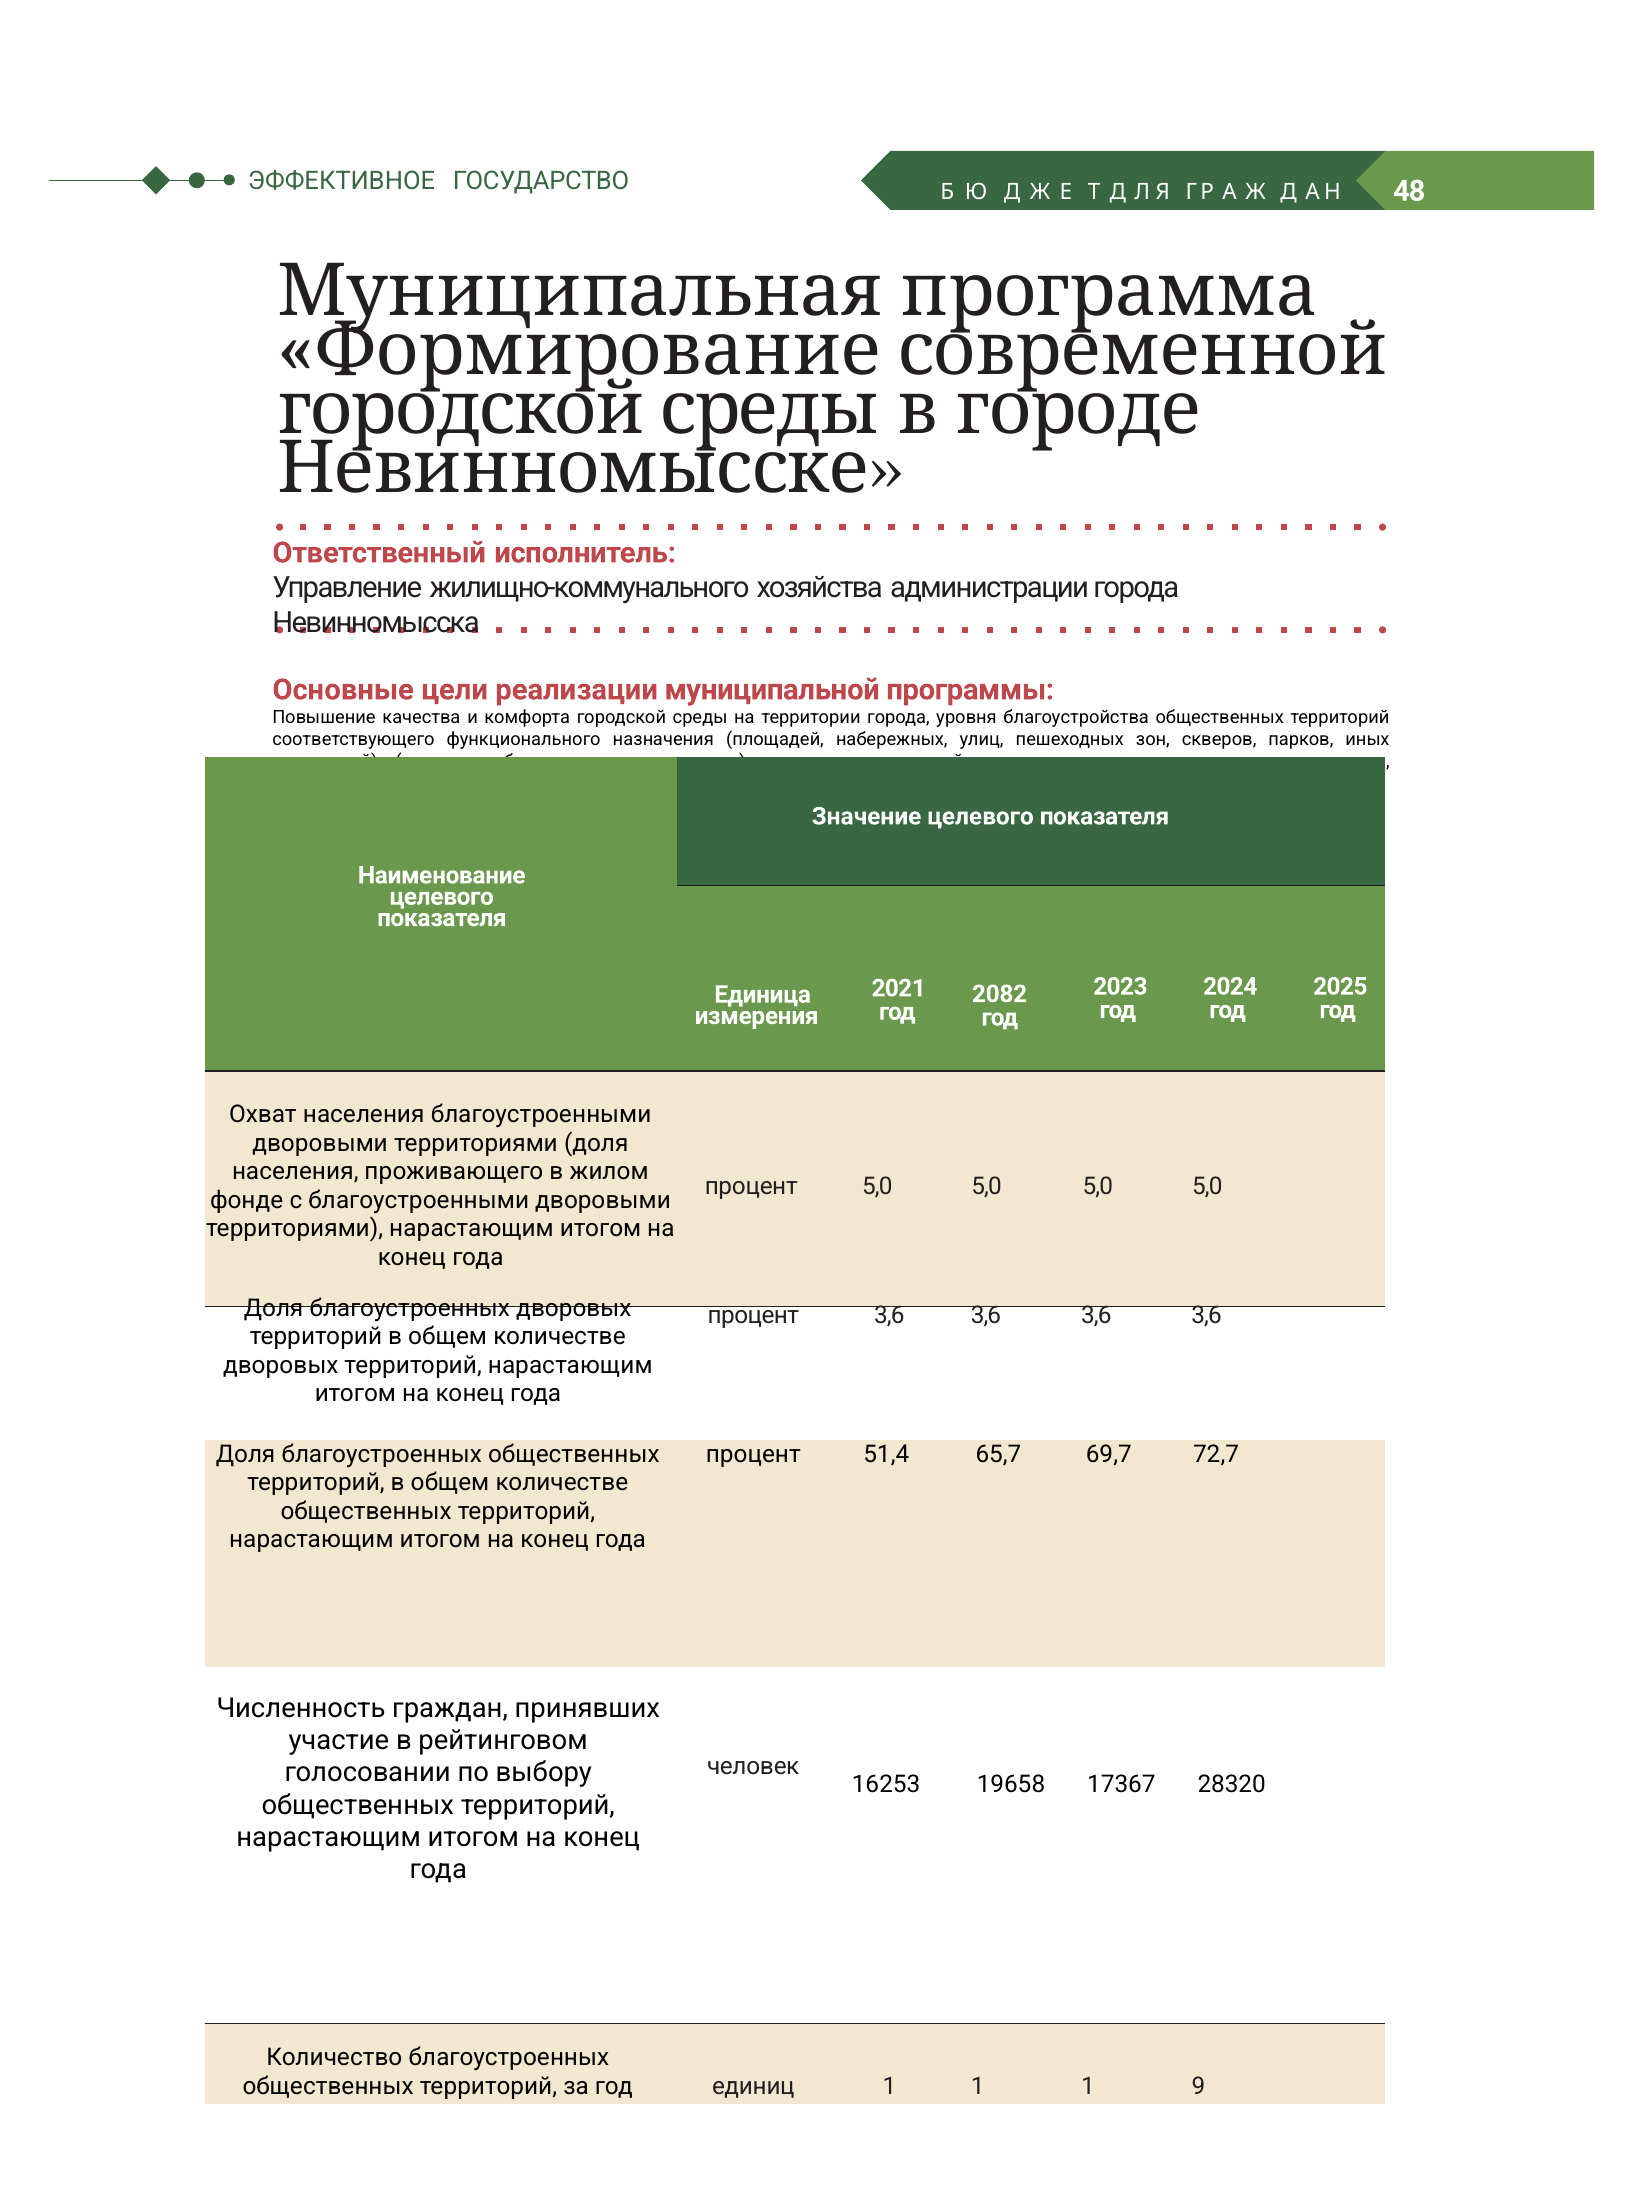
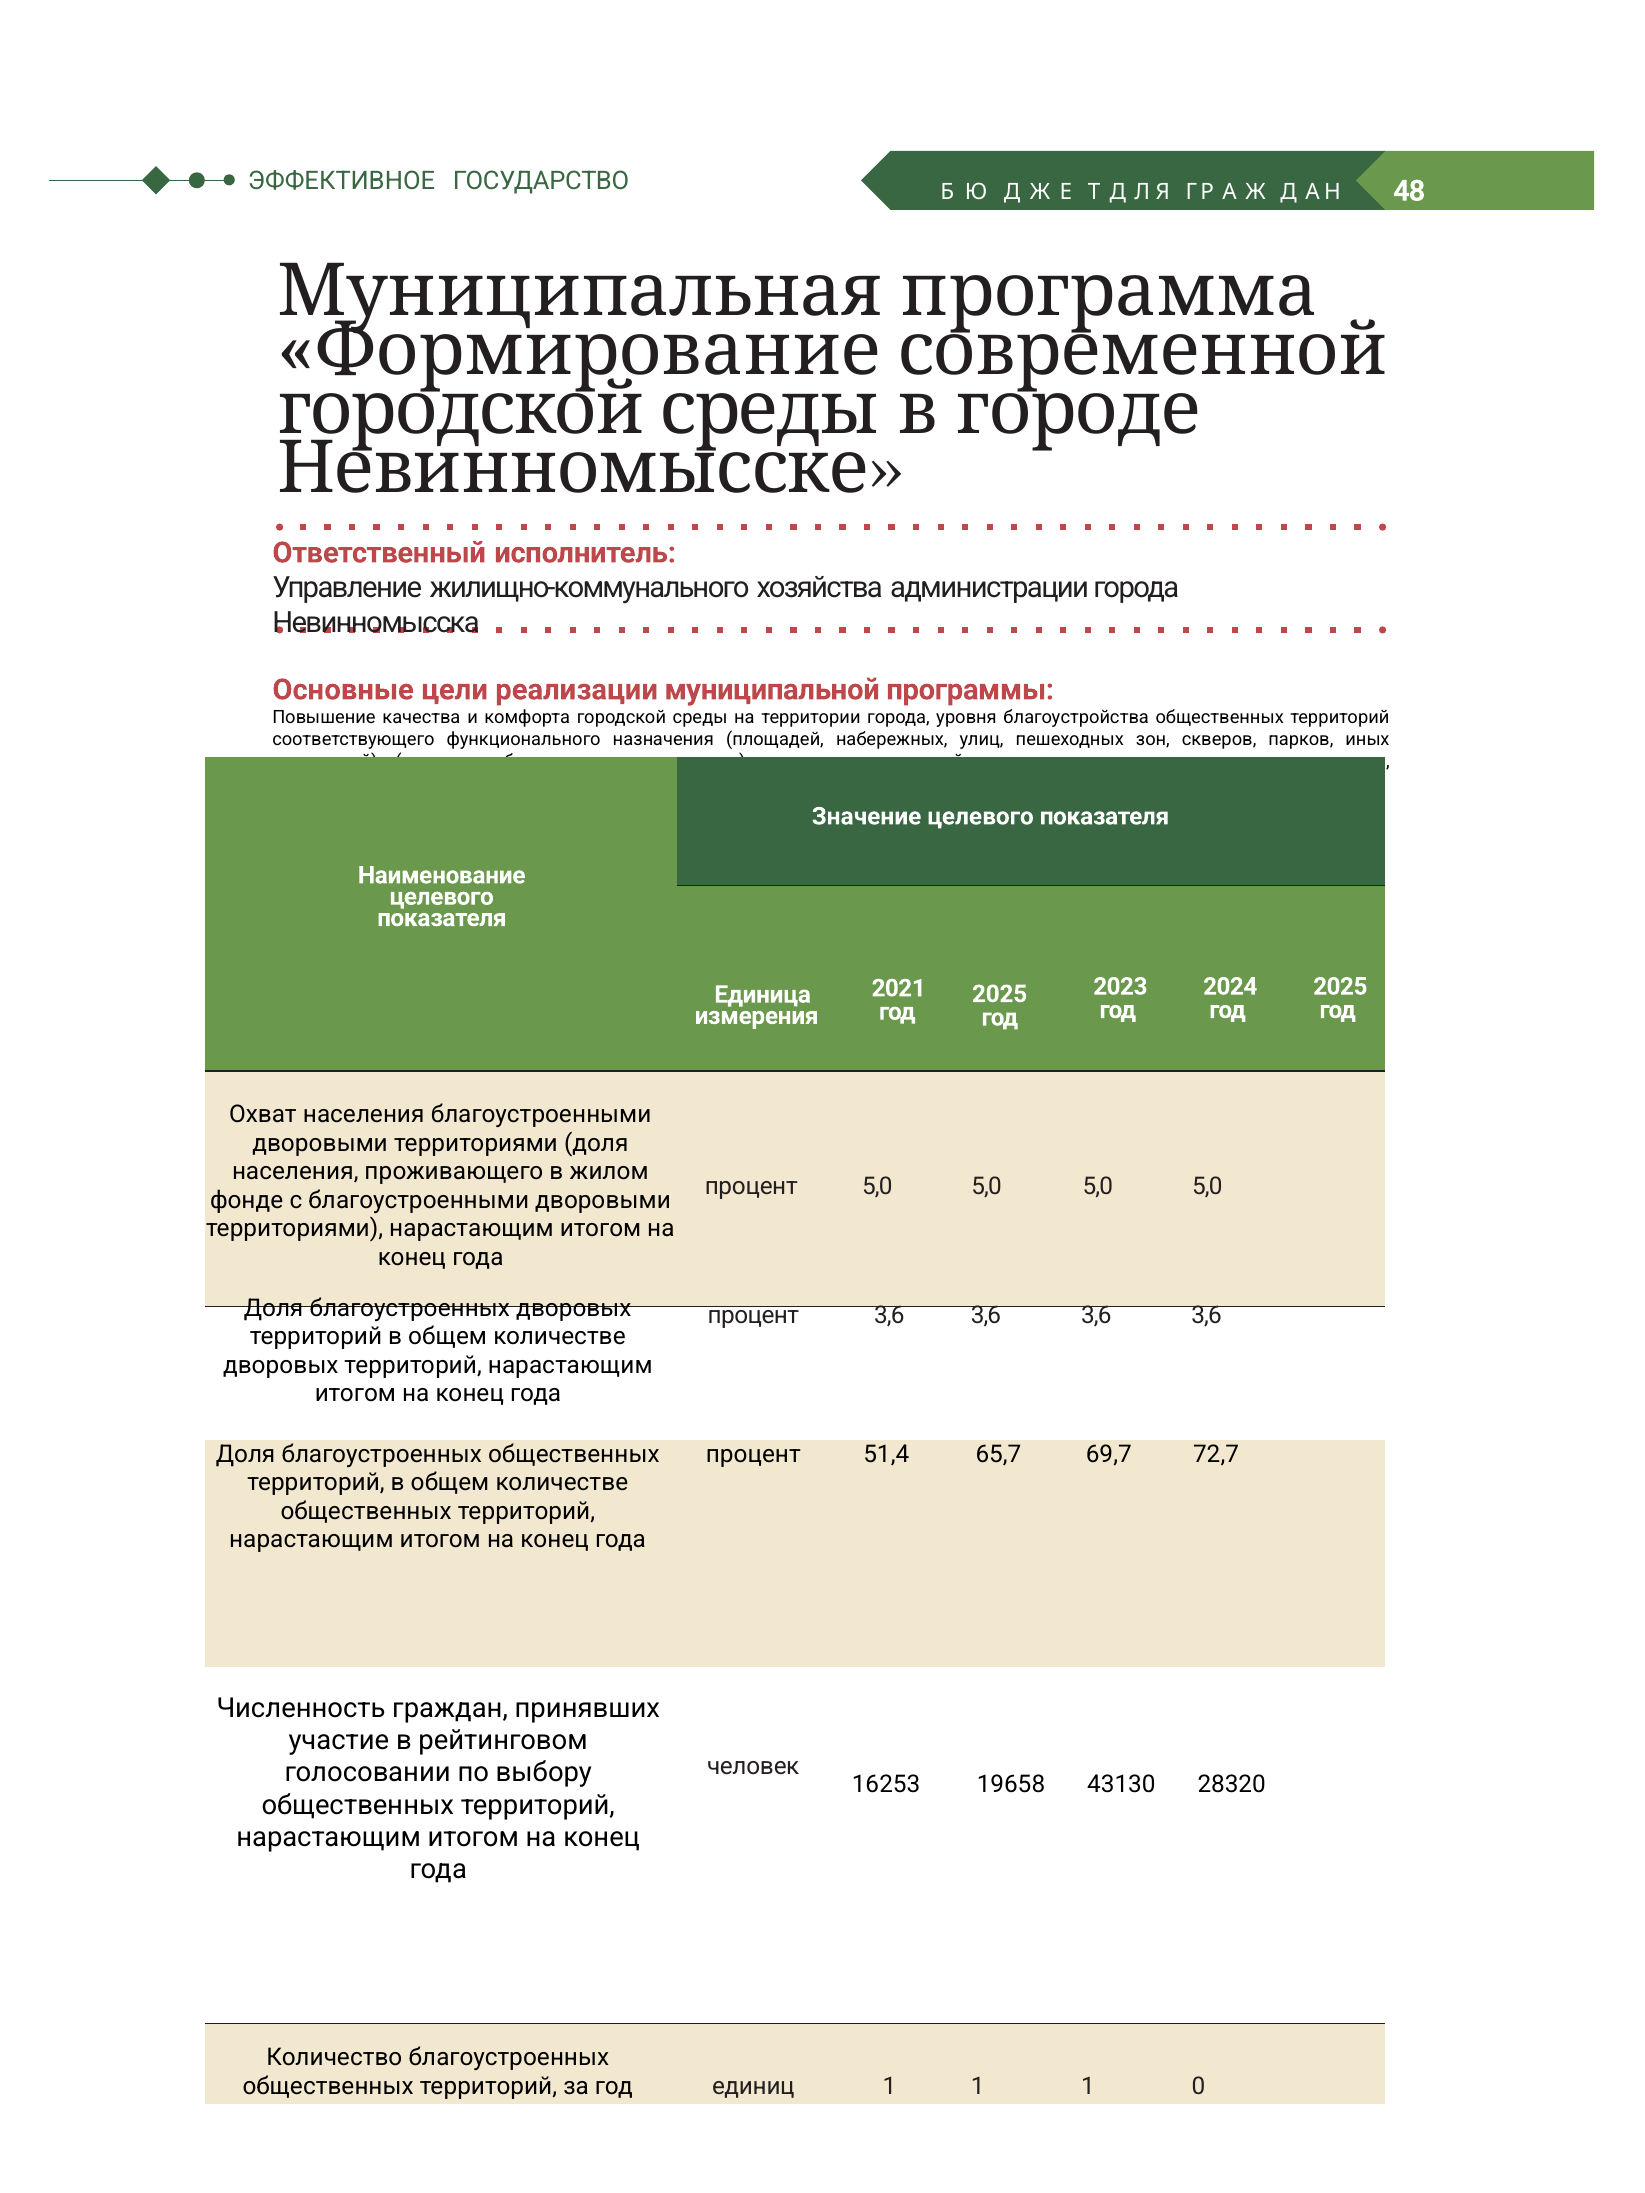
2082 at (1000, 994): 2082 -> 2025
17367: 17367 -> 43130
9: 9 -> 0
